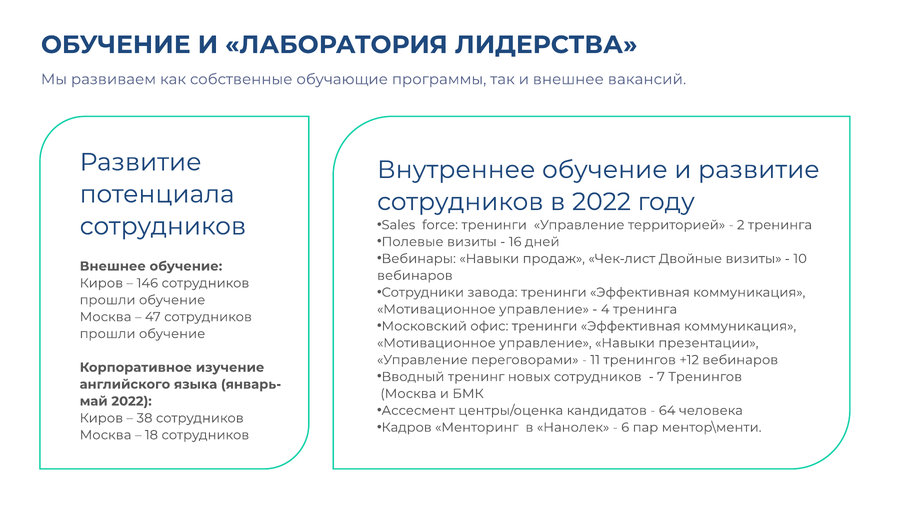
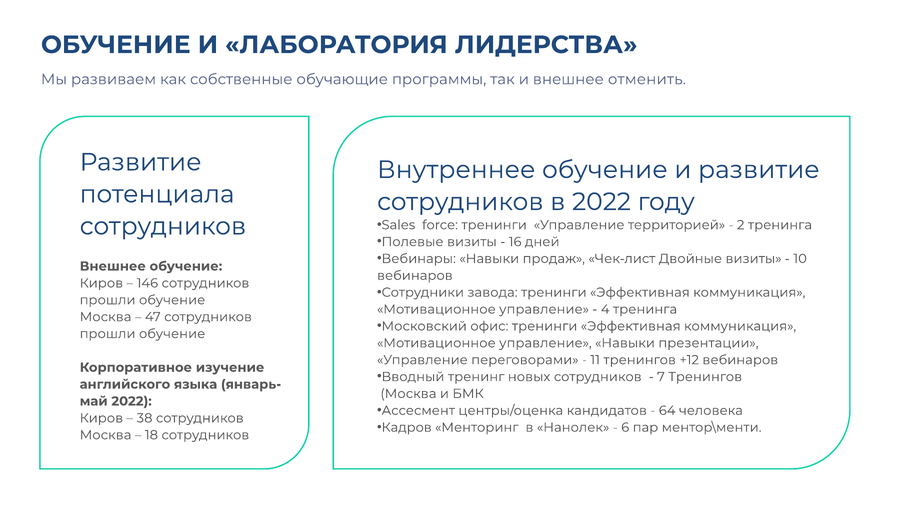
вакансий: вакансий -> отменить
